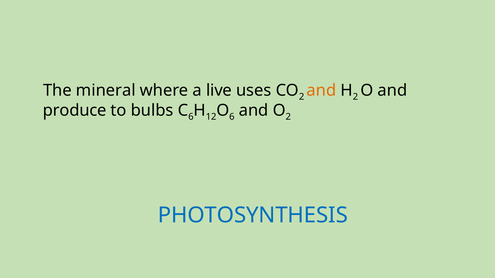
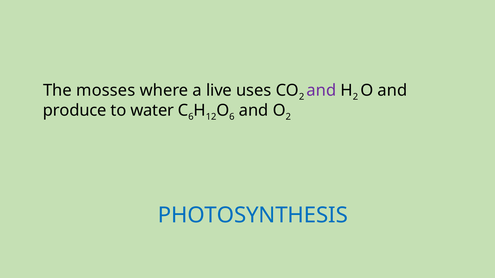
mineral: mineral -> mosses
and at (321, 91) colour: orange -> purple
bulbs: bulbs -> water
